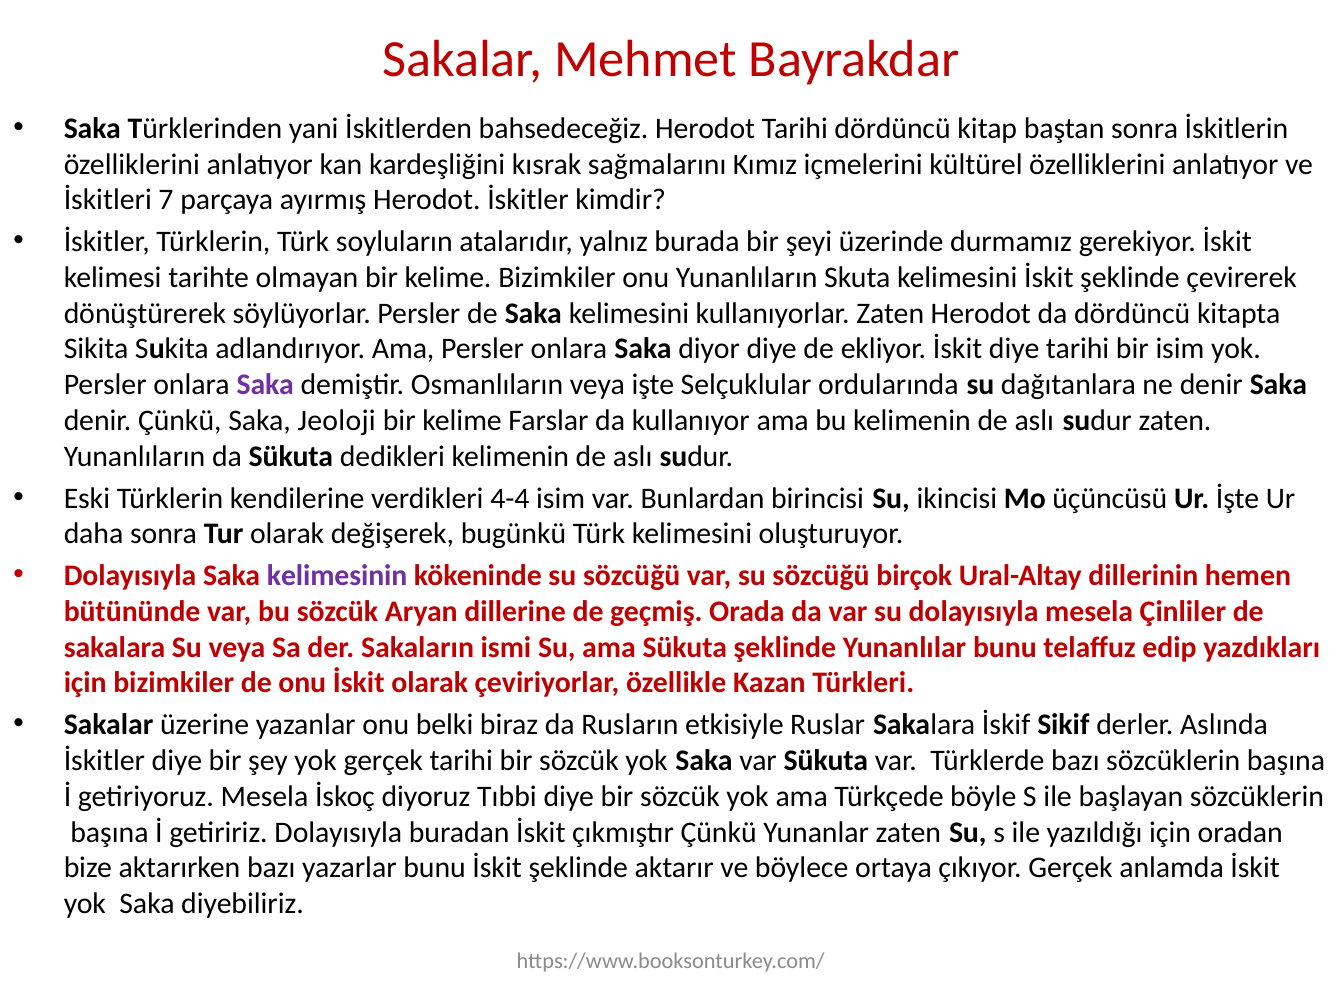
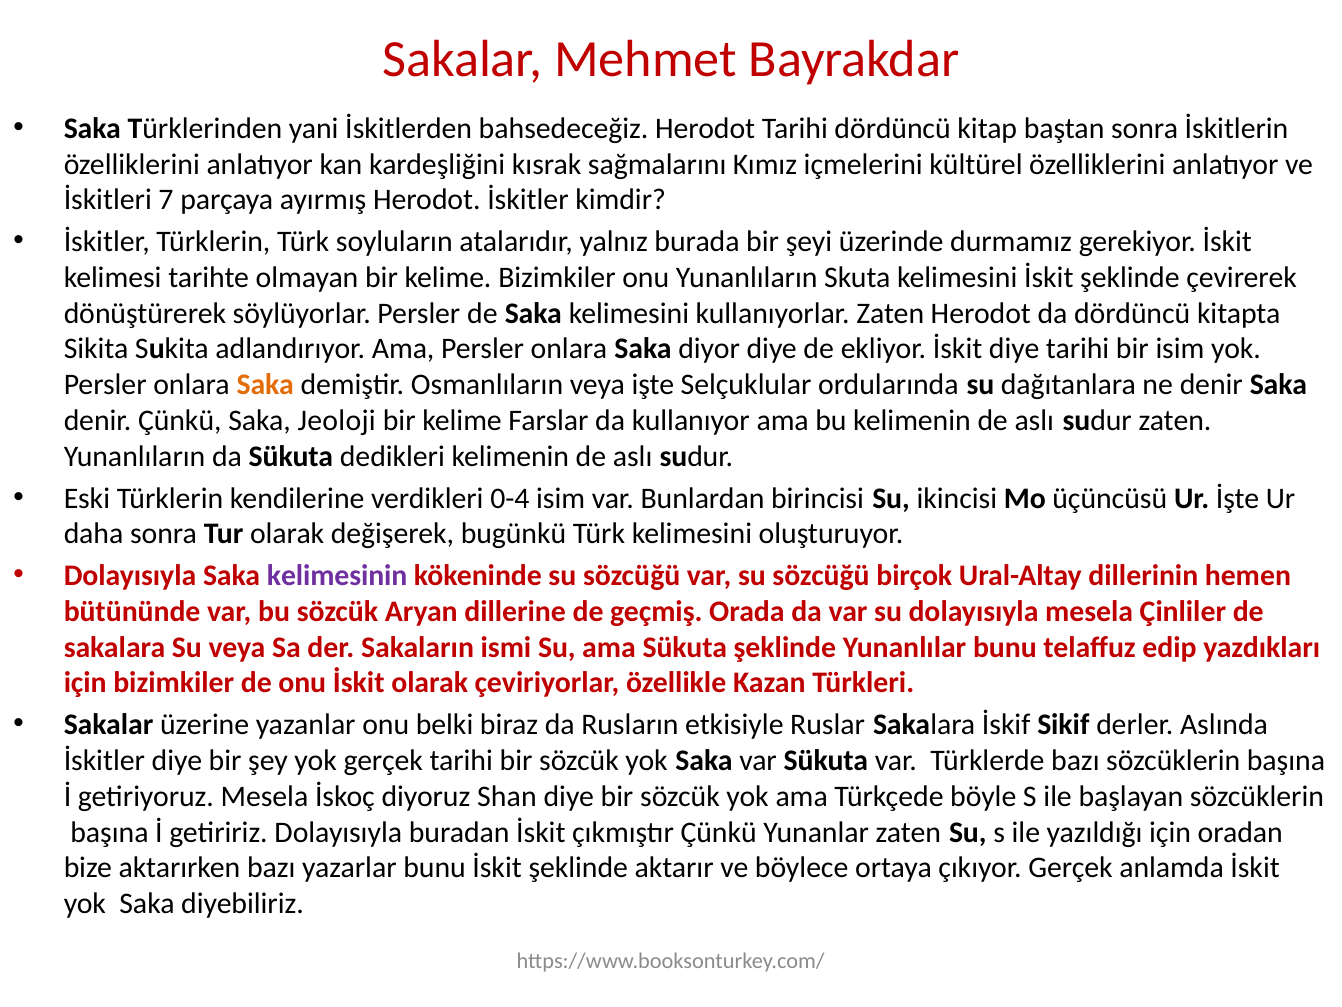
Saka at (265, 385) colour: purple -> orange
4-4: 4-4 -> 0-4
Tıbbi: Tıbbi -> Shan
